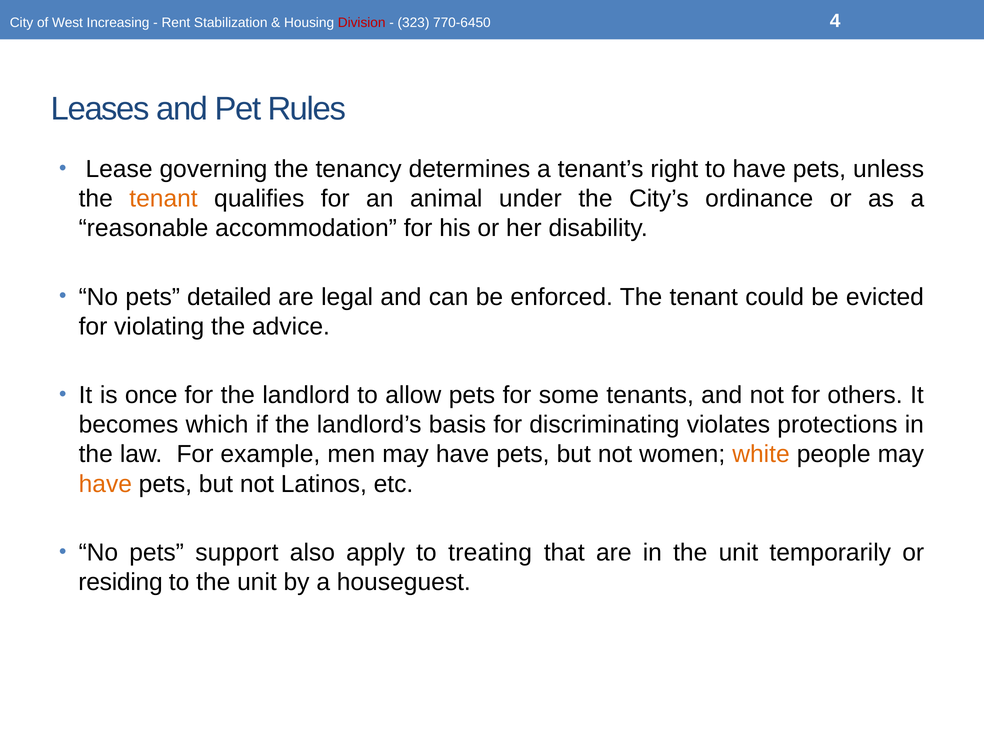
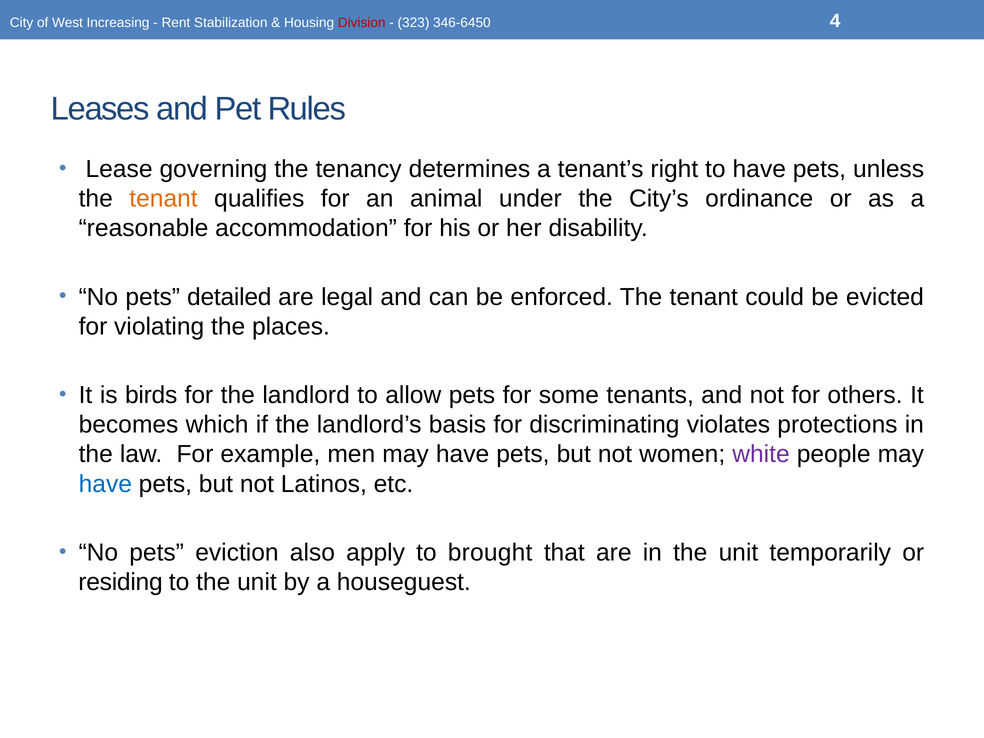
770-6450: 770-6450 -> 346-6450
advice: advice -> places
once: once -> birds
white colour: orange -> purple
have at (105, 484) colour: orange -> blue
support: support -> eviction
treating: treating -> brought
